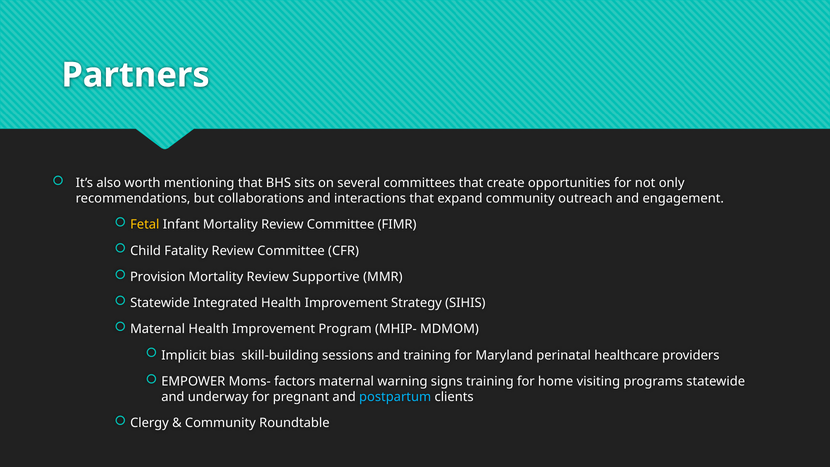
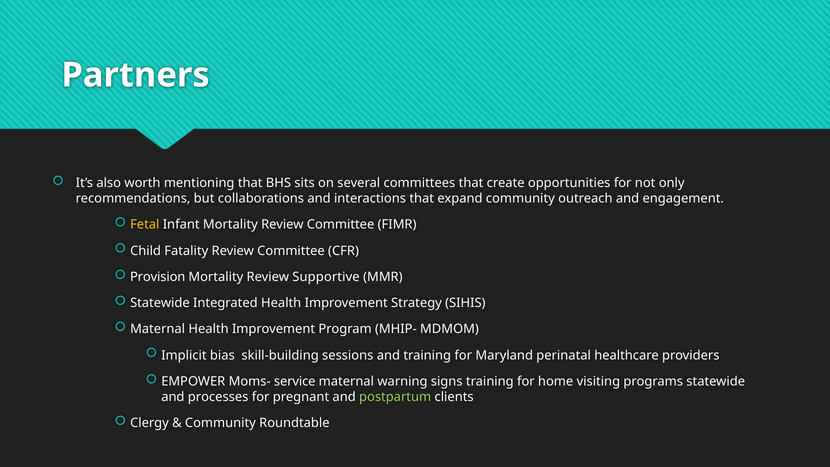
factors: factors -> service
underway: underway -> processes
postpartum colour: light blue -> light green
